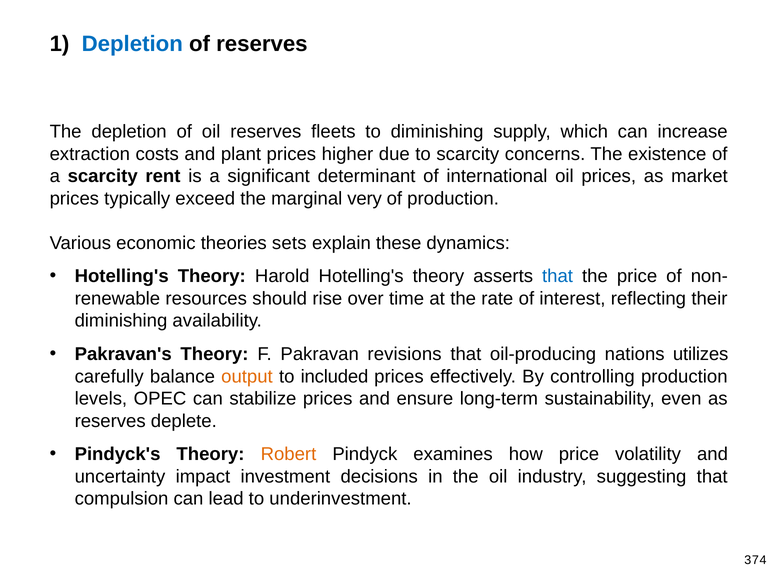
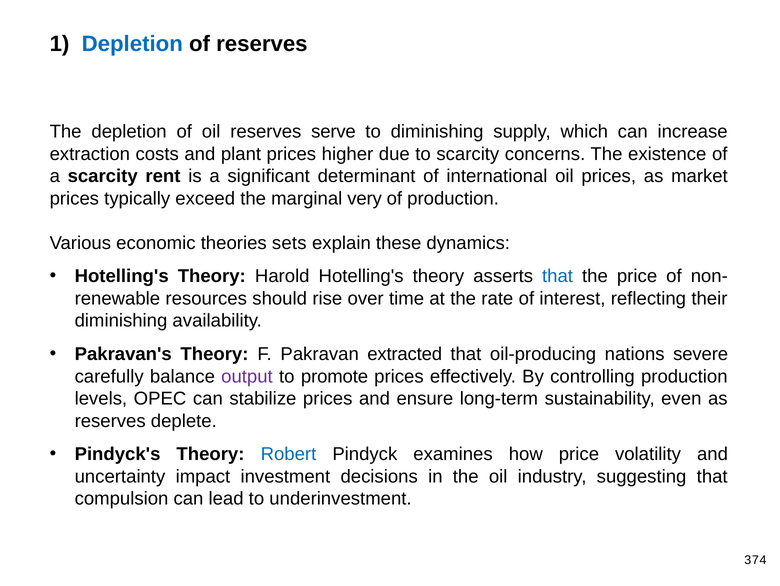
fleets: fleets -> serve
revisions: revisions -> extracted
utilizes: utilizes -> severe
output colour: orange -> purple
included: included -> promote
Robert colour: orange -> blue
